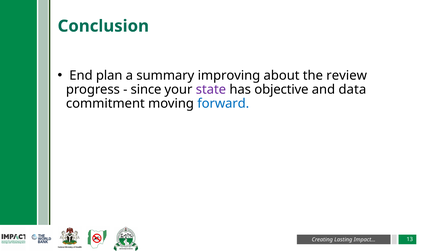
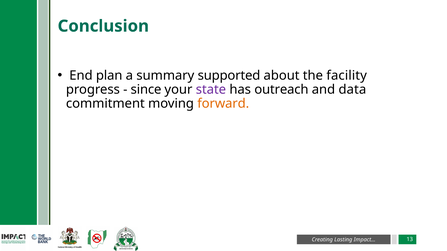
improving: improving -> supported
review: review -> facility
objective: objective -> outreach
forward colour: blue -> orange
